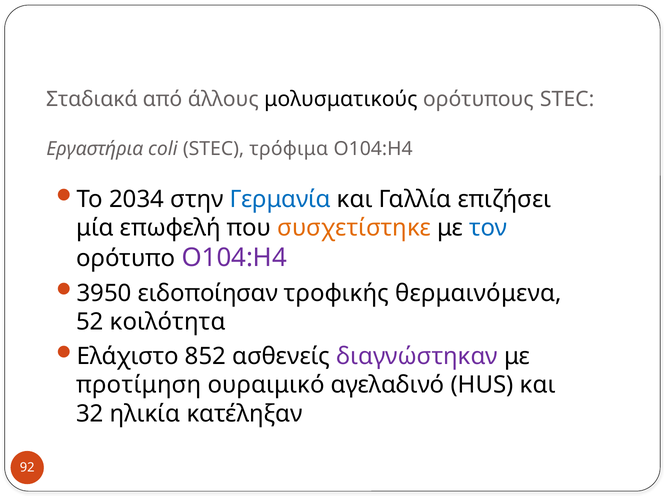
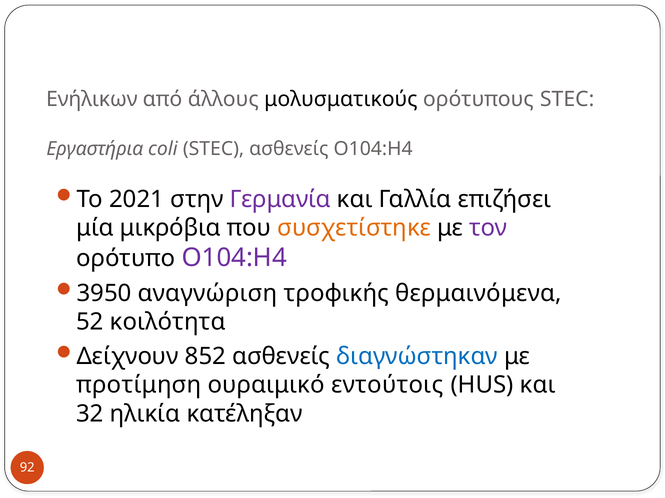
Σταδιακά: Σταδιακά -> Ενήλικων
STEC τρόφιμα: τρόφιμα -> ασθενείς
2034: 2034 -> 2021
Γερμανία colour: blue -> purple
επωφελή: επωφελή -> μικρόβια
τον colour: blue -> purple
ειδοποίησαν: ειδοποίησαν -> αναγνώριση
Ελάχιστο: Ελάχιστο -> Δείχνουν
διαγνώστηκαν colour: purple -> blue
αγελαδινό: αγελαδινό -> εντούτοις
